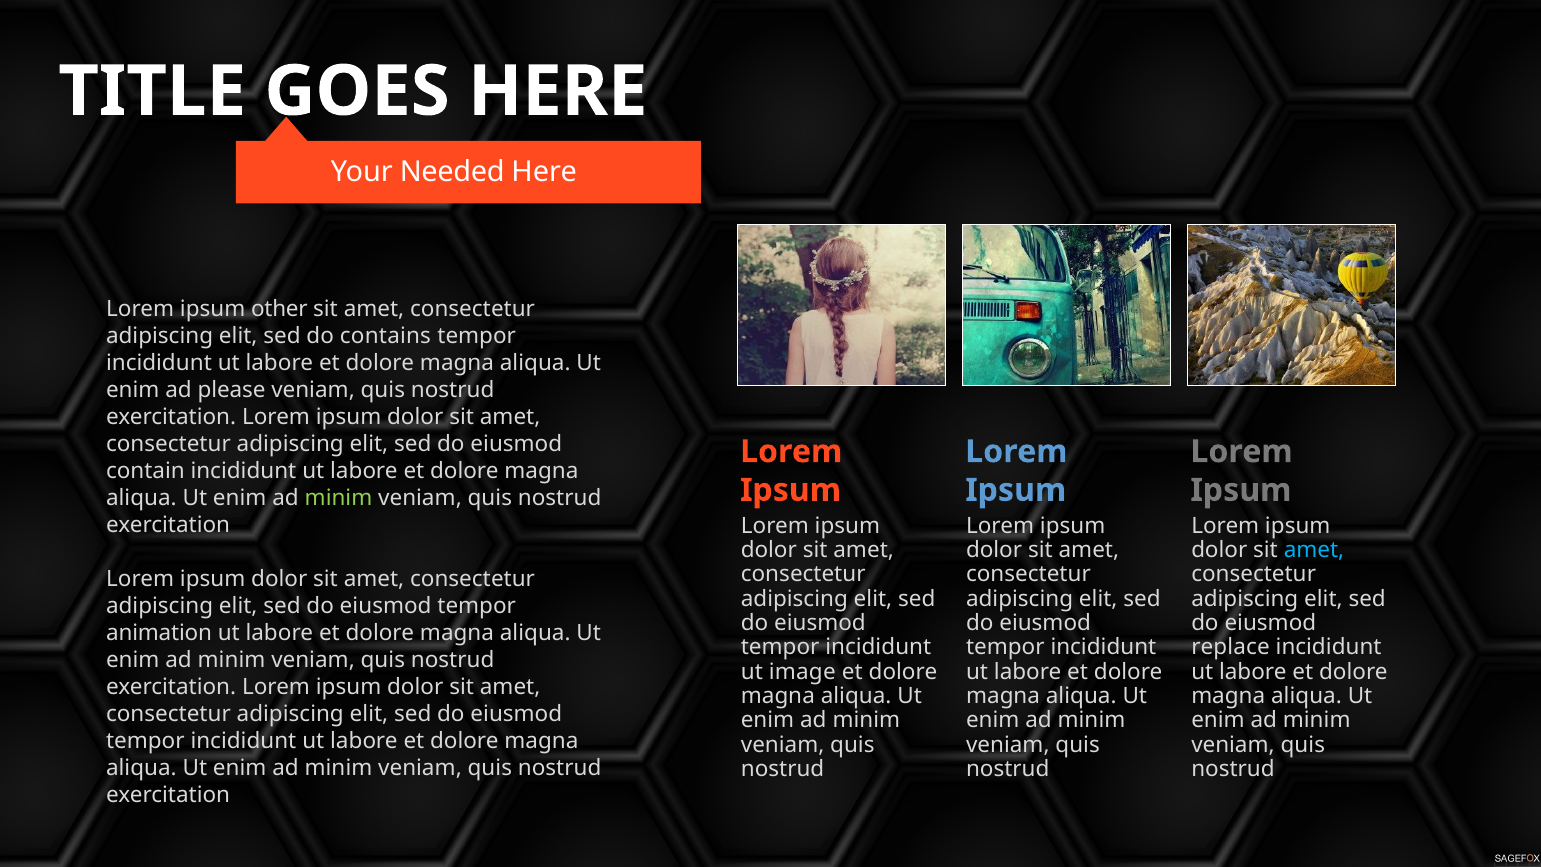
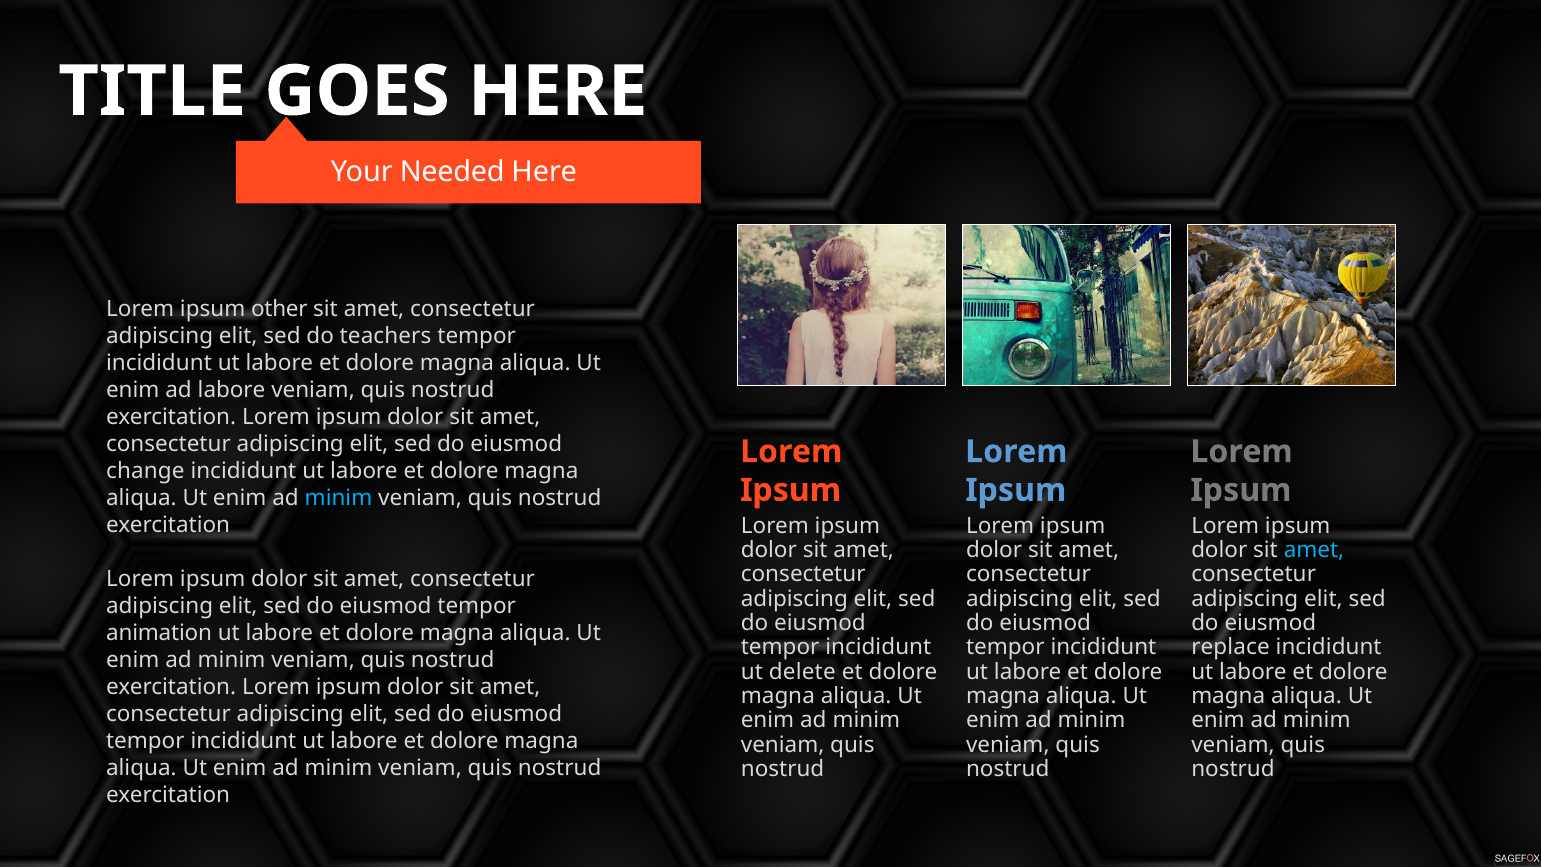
contains: contains -> teachers
ad please: please -> labore
contain: contain -> change
minim at (339, 498) colour: light green -> light blue
image: image -> delete
